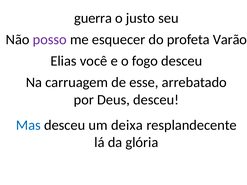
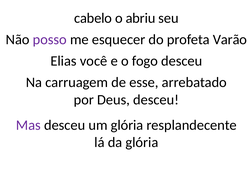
guerra: guerra -> cabelo
justo: justo -> abriu
Mas colour: blue -> purple
um deixa: deixa -> glória
